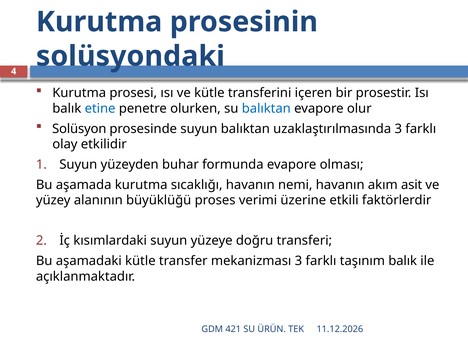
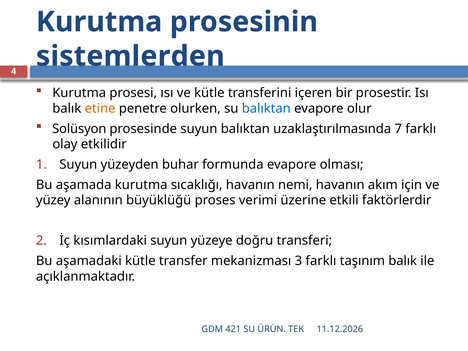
solüsyondaki: solüsyondaki -> sistemlerden
etine colour: blue -> orange
uzaklaştırılmasında 3: 3 -> 7
asit: asit -> için
